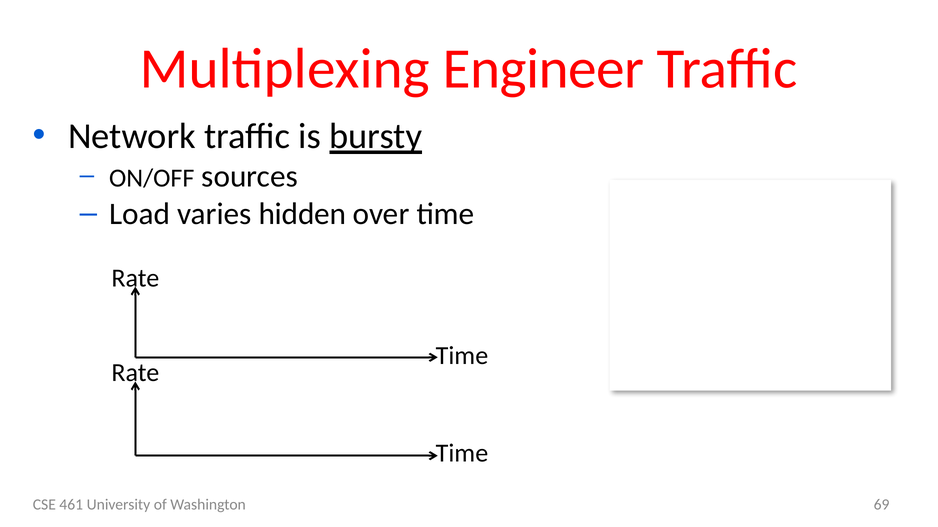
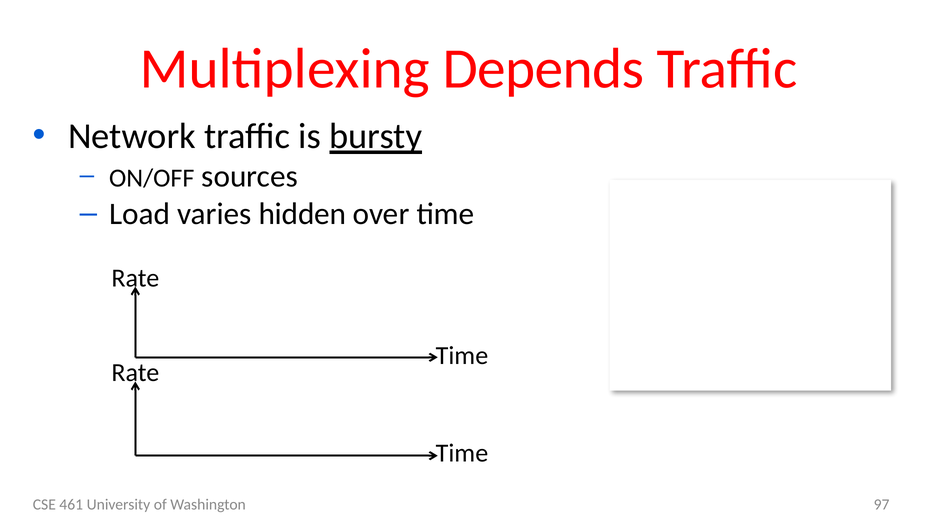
Engineer: Engineer -> Depends
69: 69 -> 97
